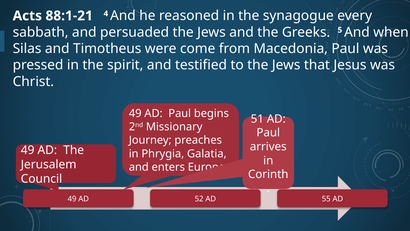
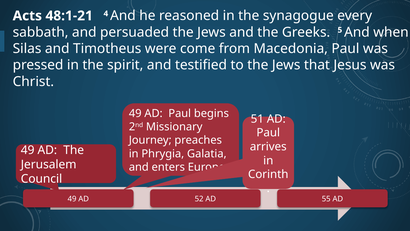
88:1-21: 88:1-21 -> 48:1-21
